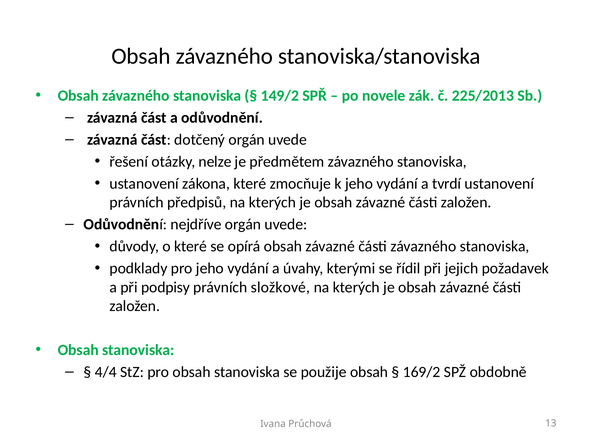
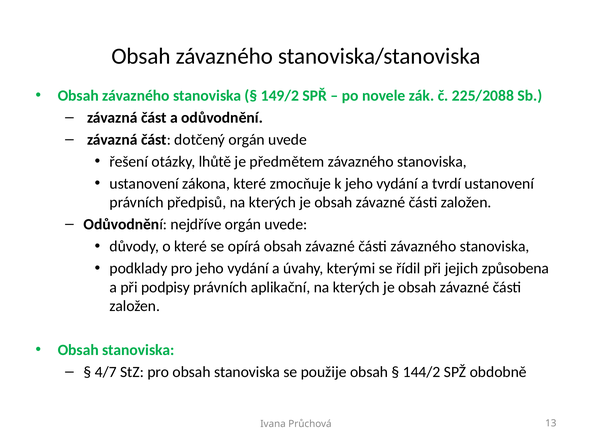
225/2013: 225/2013 -> 225/2088
nelze: nelze -> lhůtě
požadavek: požadavek -> způsobena
složkové: složkové -> aplikační
4/4: 4/4 -> 4/7
169/2: 169/2 -> 144/2
